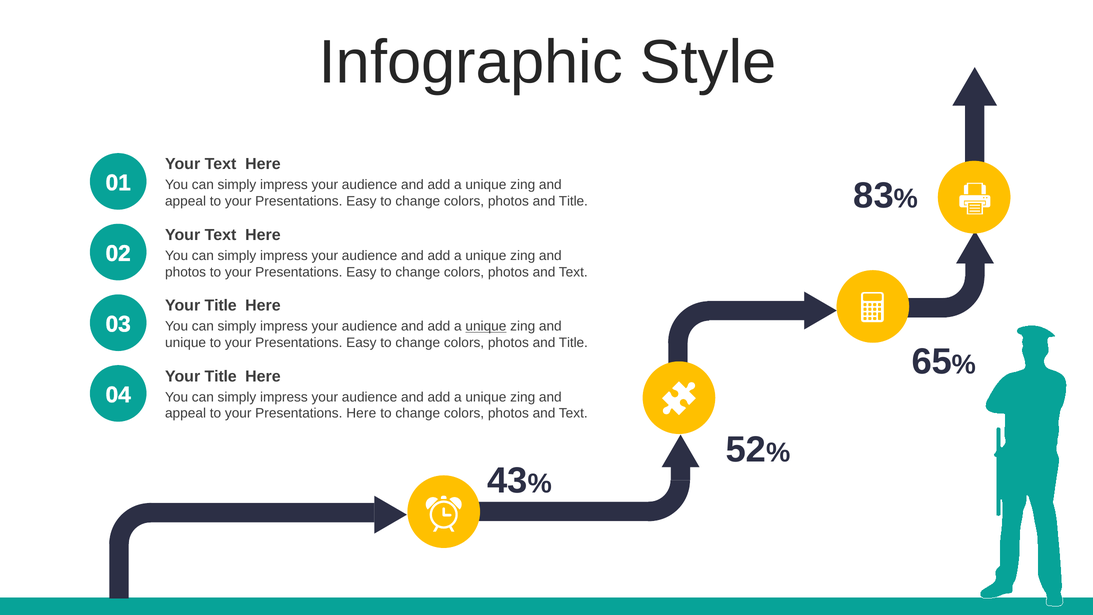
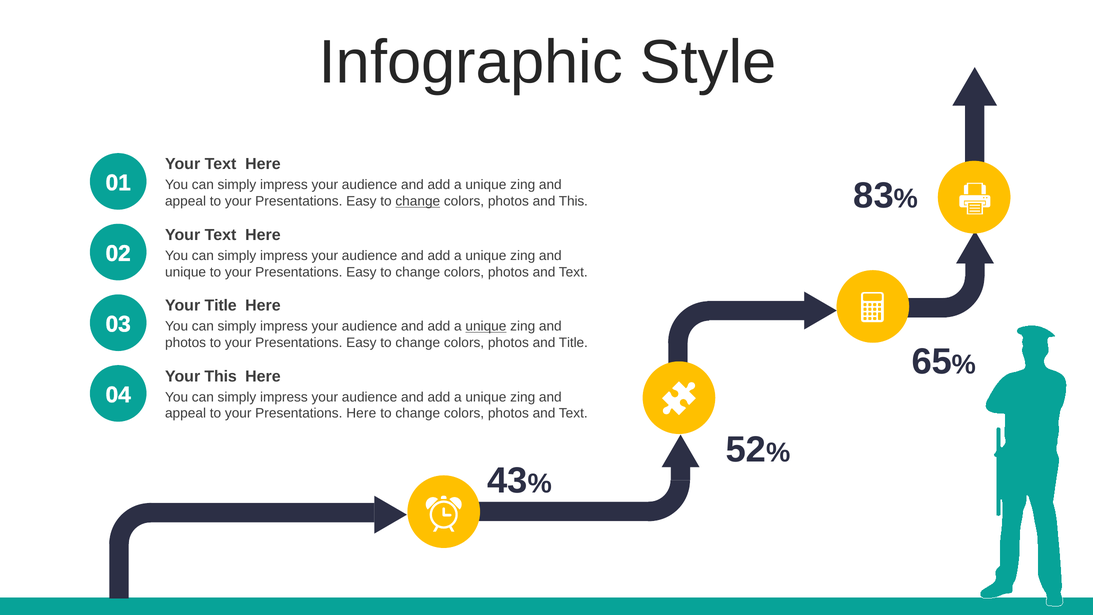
change at (418, 201) underline: none -> present
Title at (573, 201): Title -> This
photos at (186, 272): photos -> unique
unique at (186, 343): unique -> photos
Title at (221, 376): Title -> This
